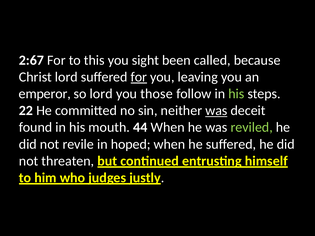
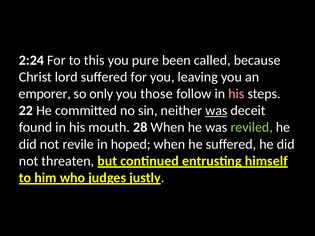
2:67: 2:67 -> 2:24
sight: sight -> pure
for at (139, 77) underline: present -> none
emperor: emperor -> emporer
so lord: lord -> only
his at (236, 94) colour: light green -> pink
44: 44 -> 28
